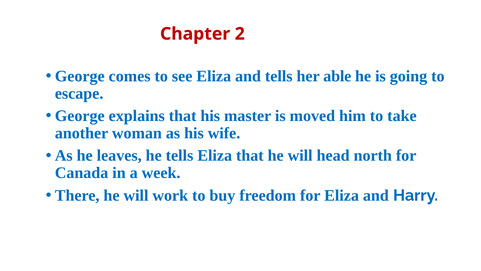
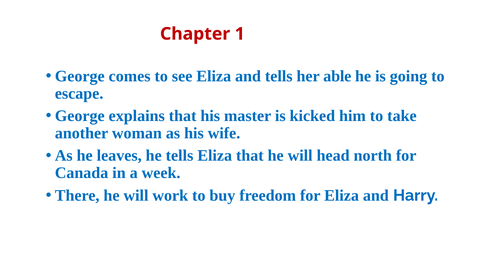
2: 2 -> 1
moved: moved -> kicked
